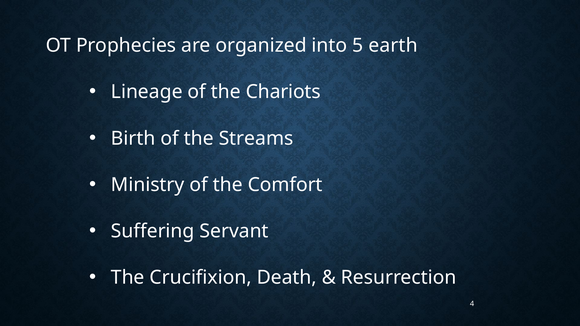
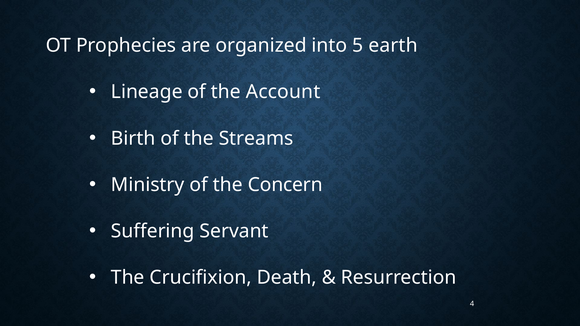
Chariots: Chariots -> Account
Comfort: Comfort -> Concern
